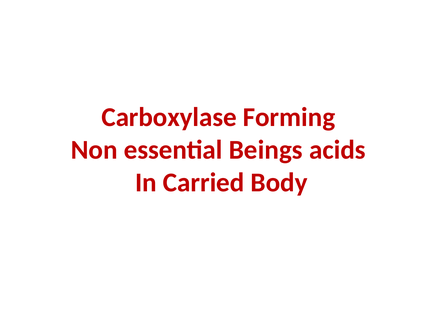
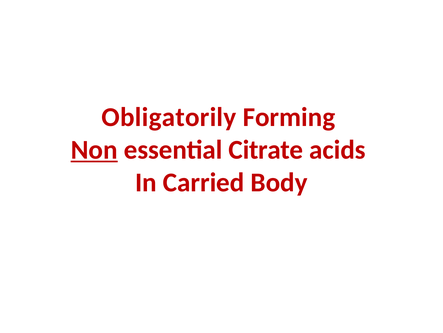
Carboxylase: Carboxylase -> Obligatorily
Non underline: none -> present
Beings: Beings -> Citrate
